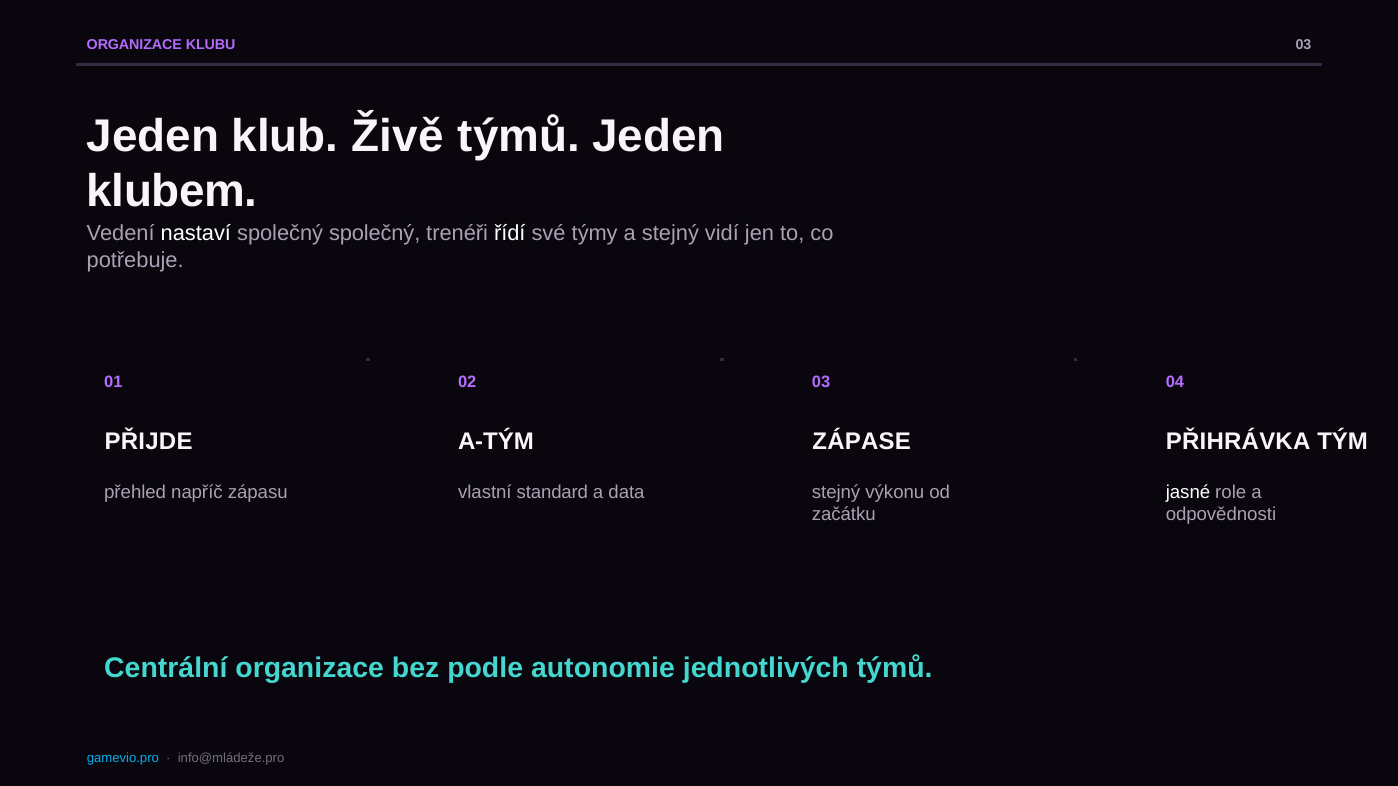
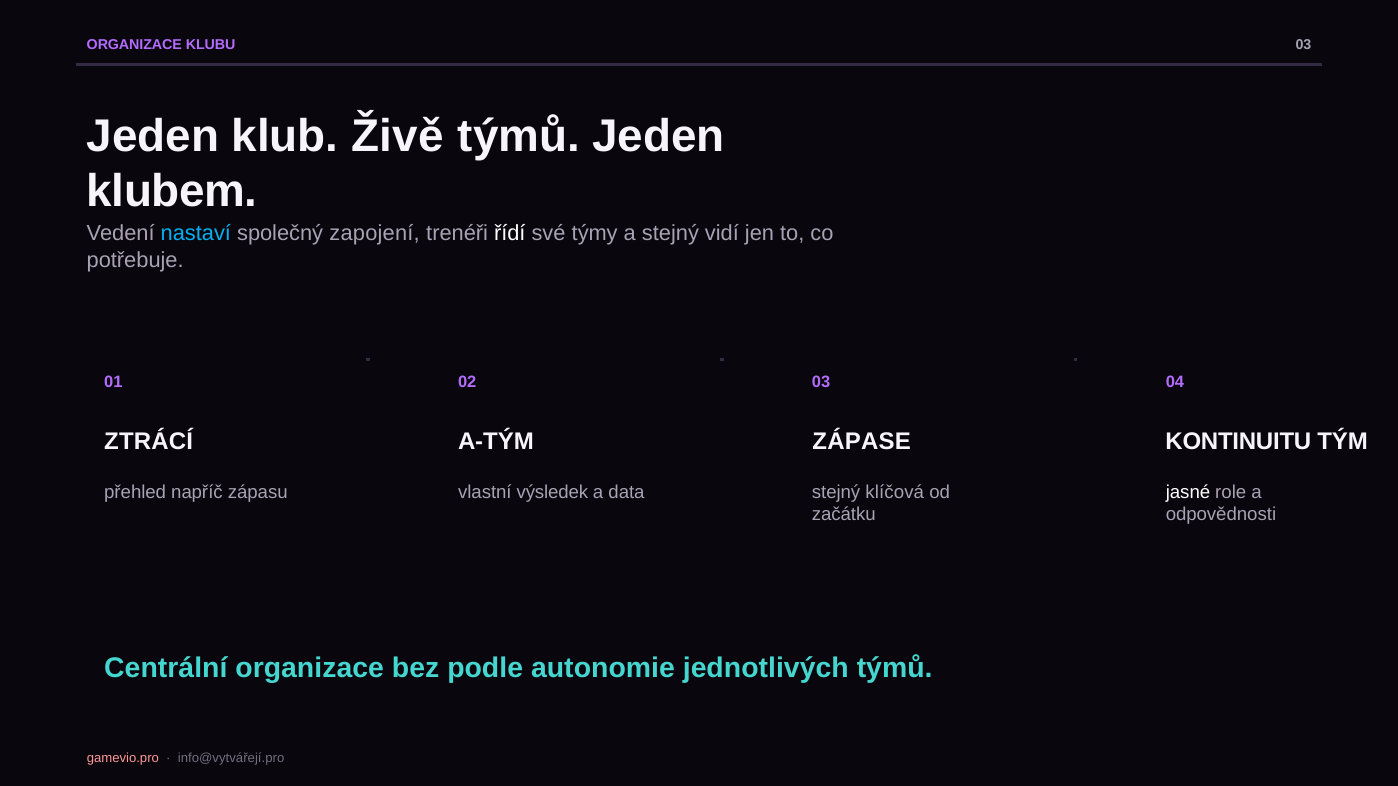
nastaví colour: white -> light blue
společný společný: společný -> zapojení
PŘIJDE: PŘIJDE -> ZTRÁCÍ
PŘIHRÁVKA: PŘIHRÁVKA -> KONTINUITU
standard: standard -> výsledek
výkonu: výkonu -> klíčová
gamevio.pro colour: light blue -> pink
info@mládeže.pro: info@mládeže.pro -> info@vytvářejí.pro
